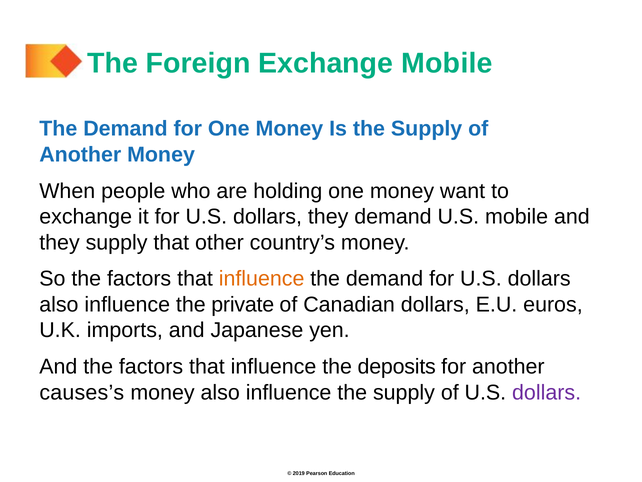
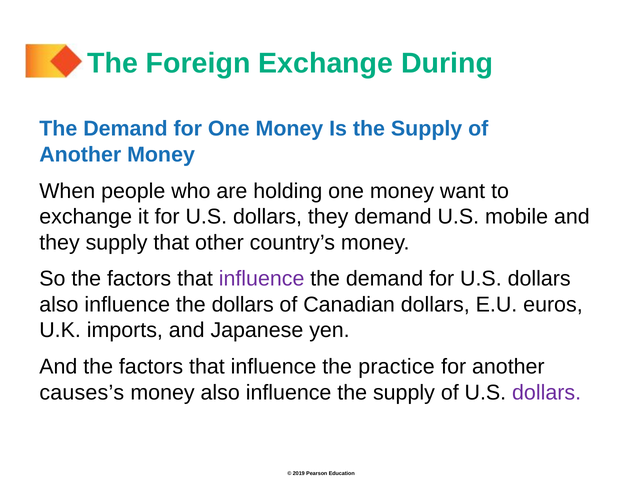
Exchange Mobile: Mobile -> During
influence at (262, 279) colour: orange -> purple
the private: private -> dollars
deposits: deposits -> practice
